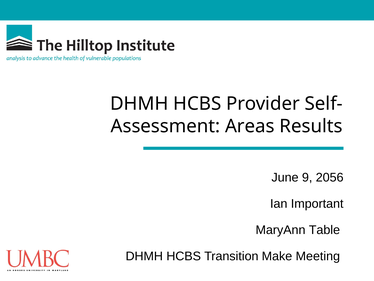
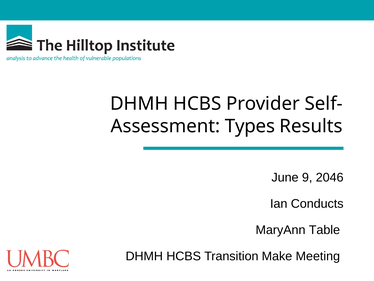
Areas: Areas -> Types
2056: 2056 -> 2046
Important: Important -> Conducts
